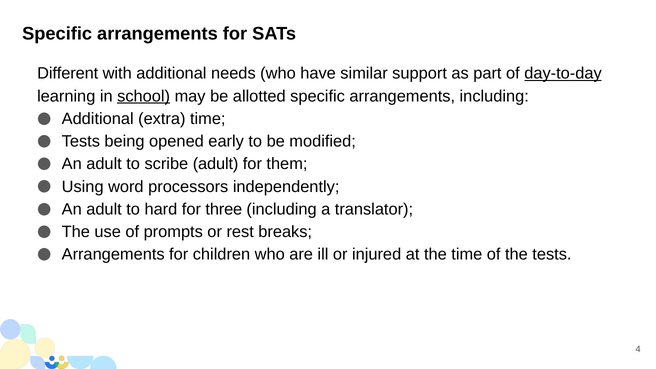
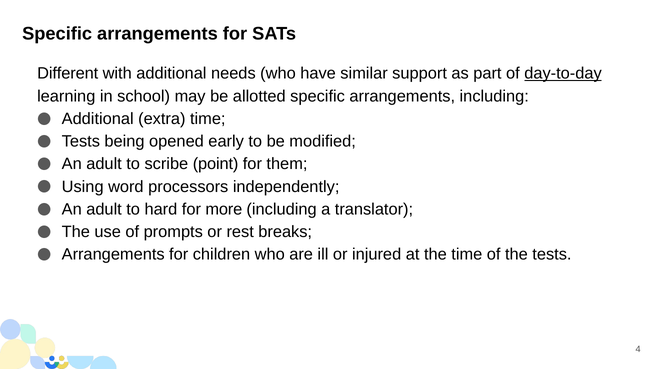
school underline: present -> none
scribe adult: adult -> point
three: three -> more
